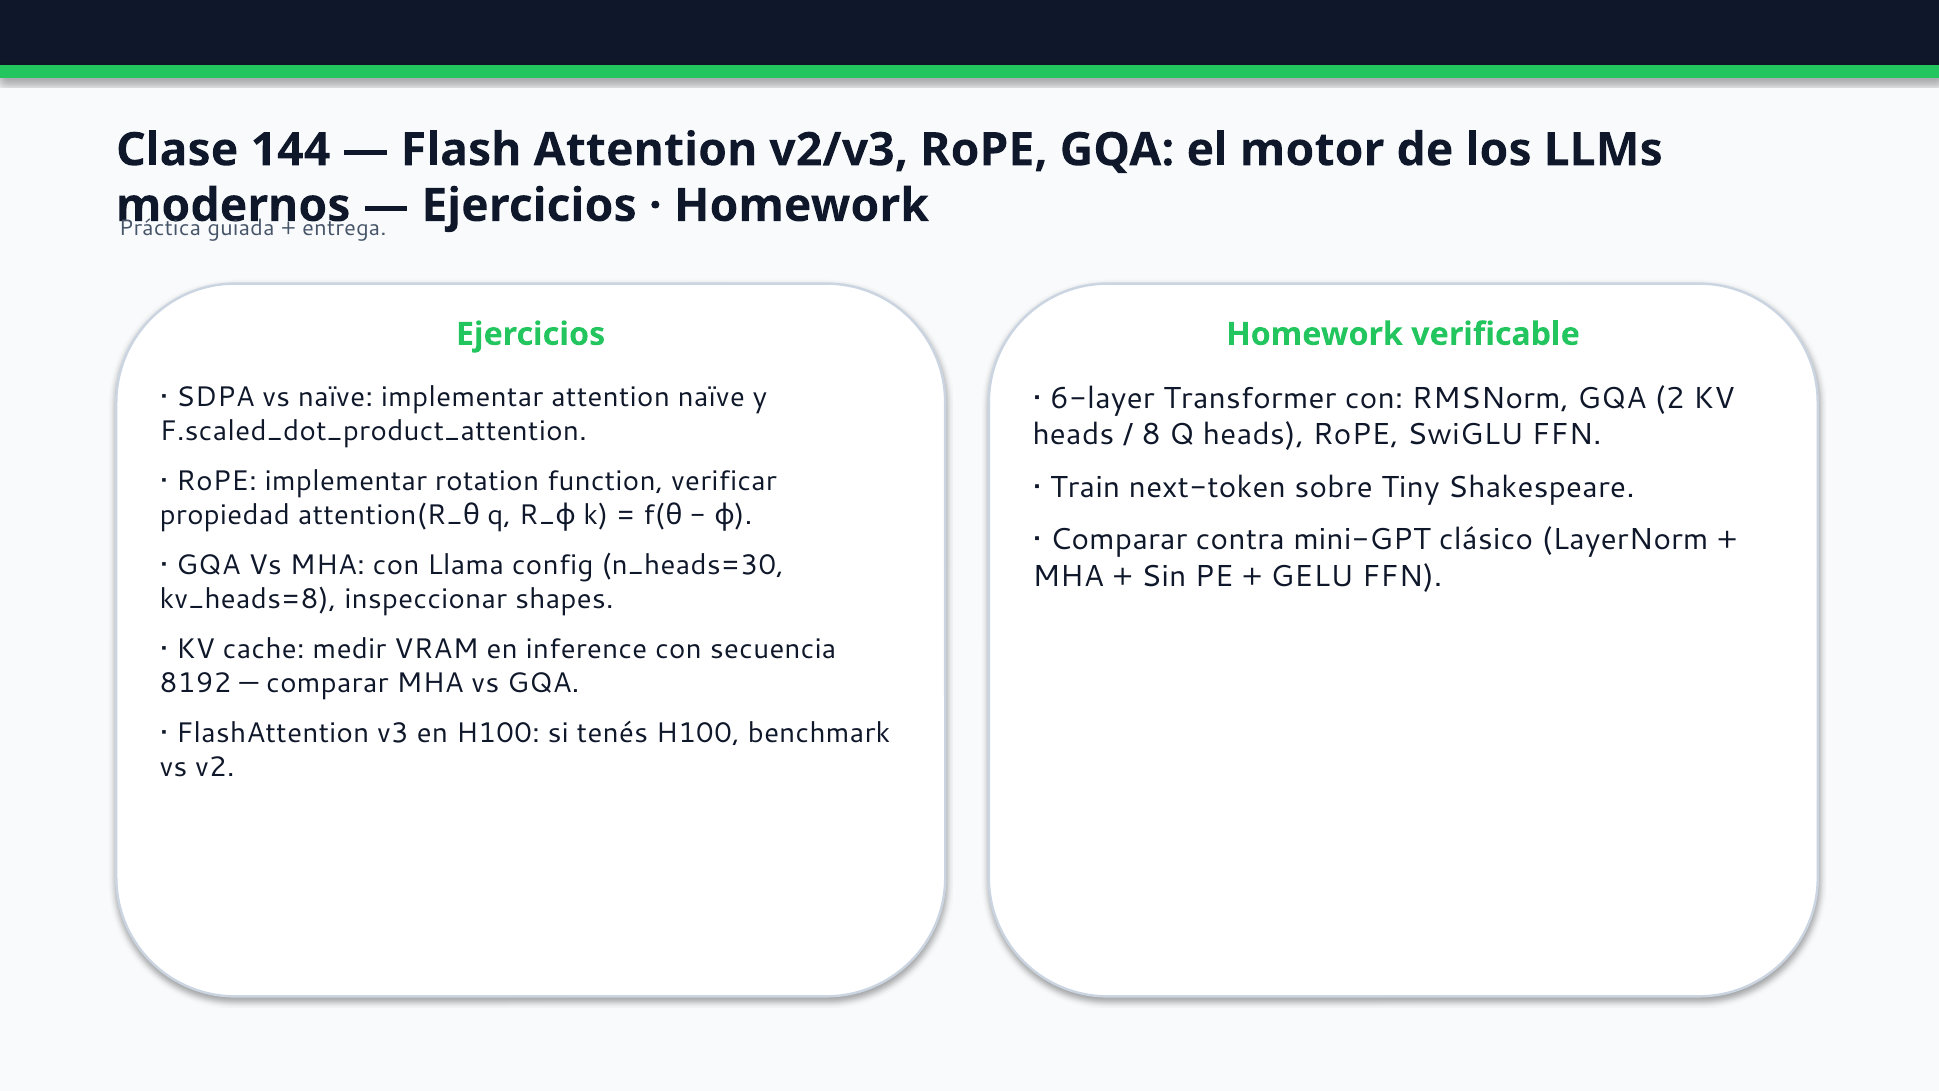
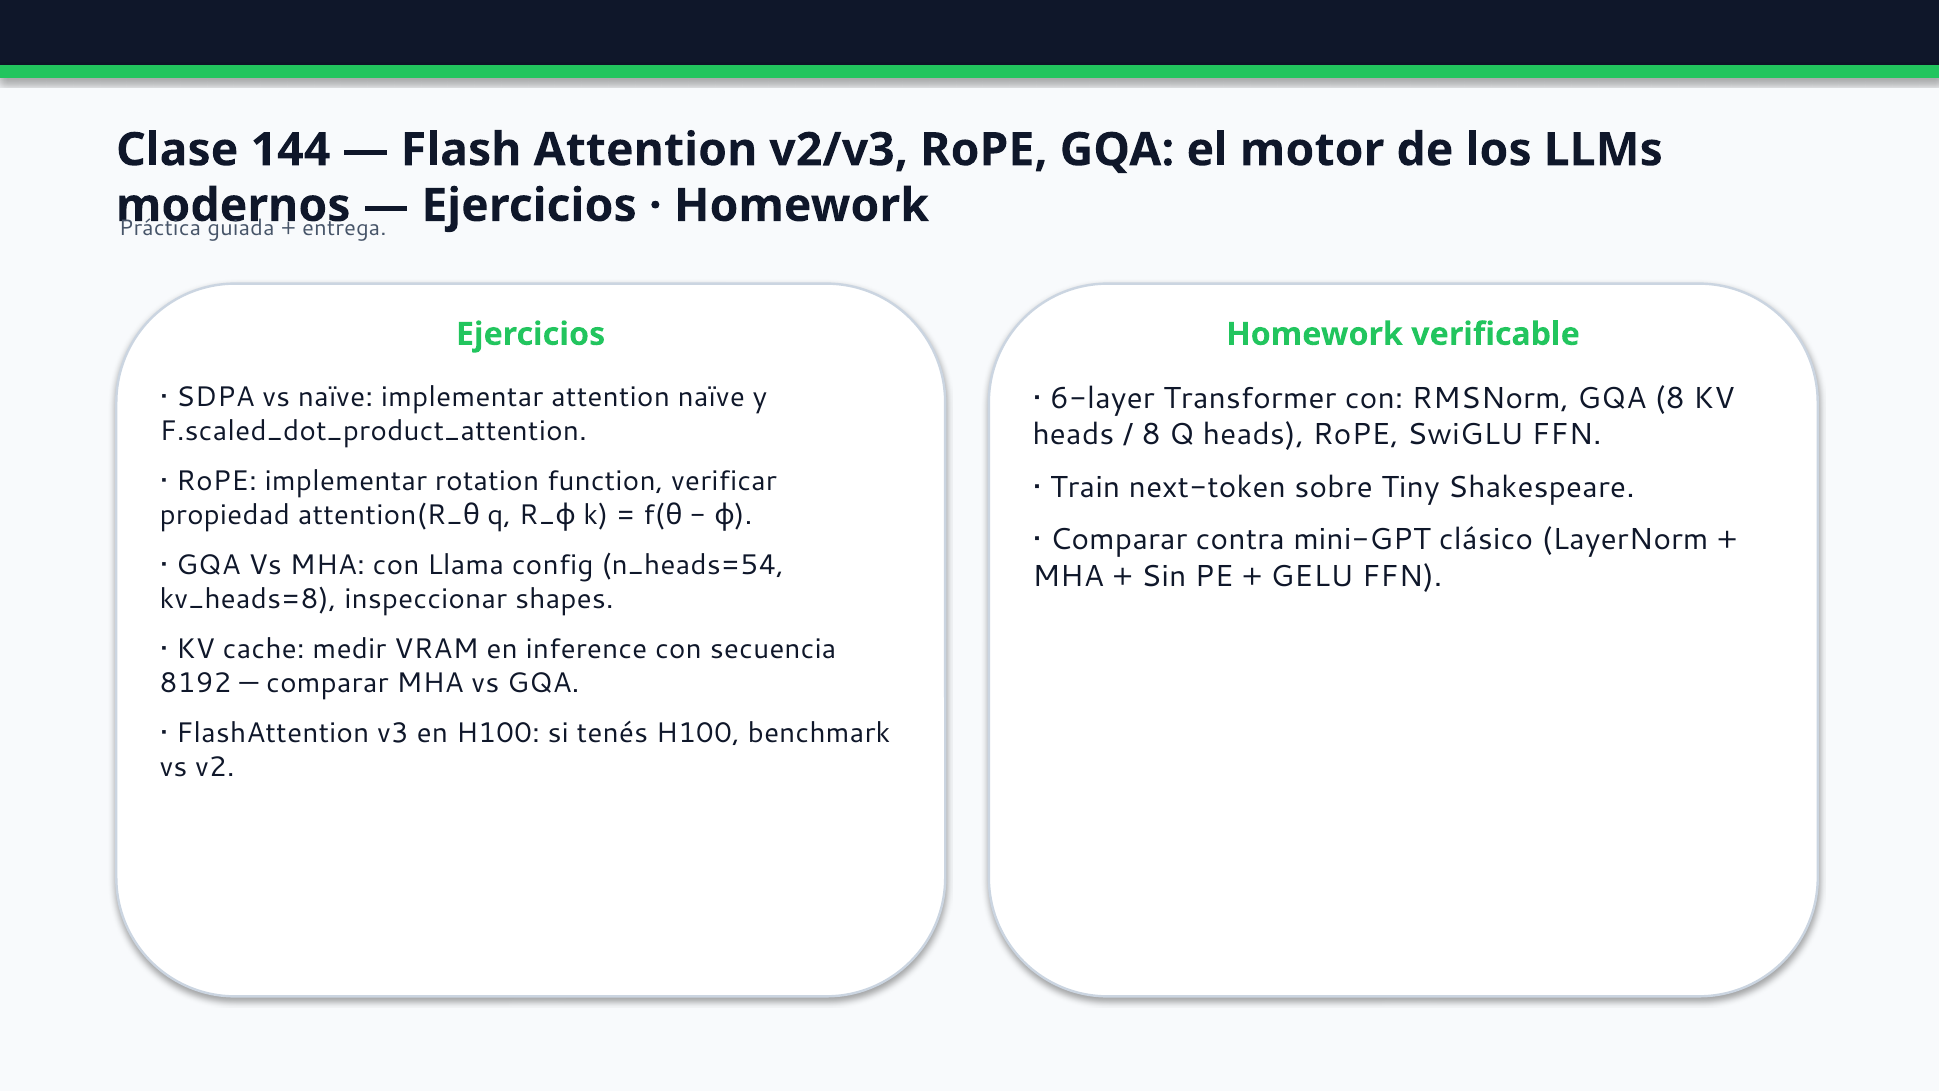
GQA 2: 2 -> 8
n_heads=30: n_heads=30 -> n_heads=54
